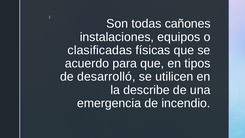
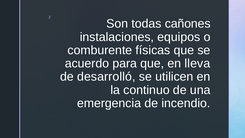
clasificadas: clasificadas -> comburente
tipos: tipos -> lleva
describe: describe -> continuo
